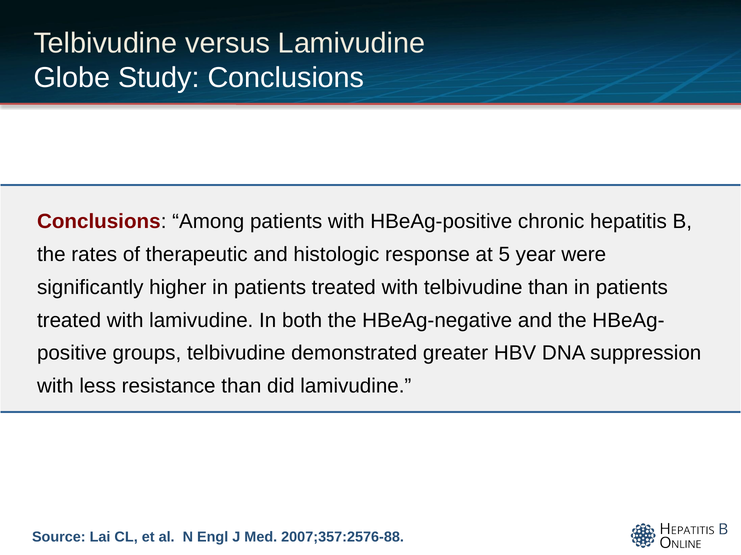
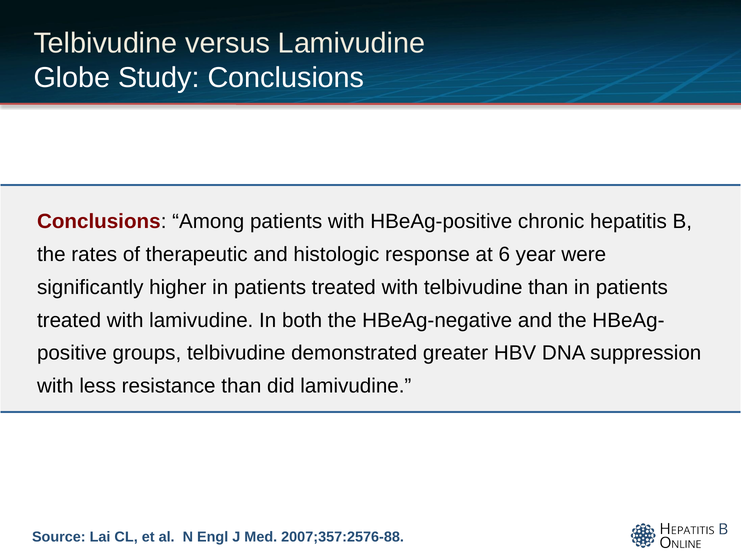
5: 5 -> 6
